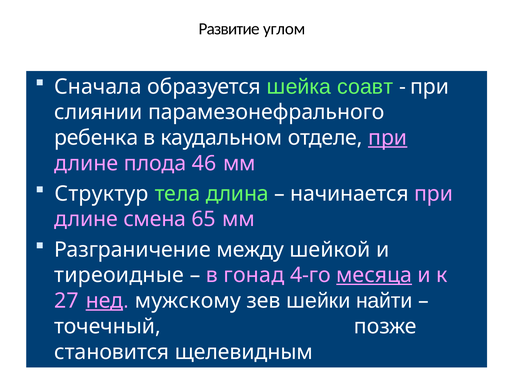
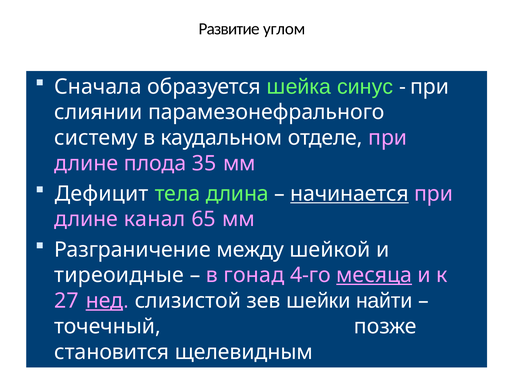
соавт: соавт -> синус
ребенка: ребенка -> систему
при at (388, 138) underline: present -> none
46: 46 -> 35
Структур: Структур -> Дефицит
начинается underline: none -> present
смена: смена -> канал
мужскому: мужскому -> слизистой
